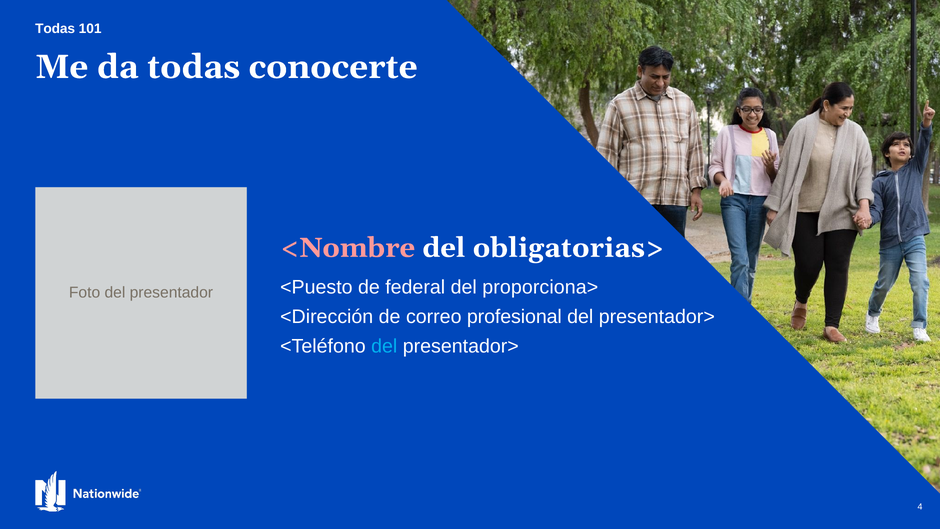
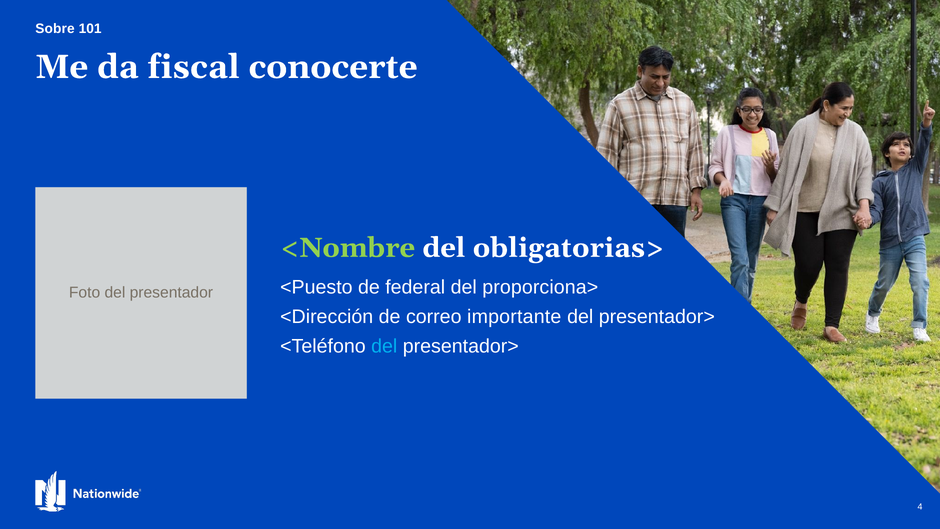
Todas at (55, 29): Todas -> Sobre
da todas: todas -> fiscal
<Nombre colour: pink -> light green
profesional: profesional -> importante
